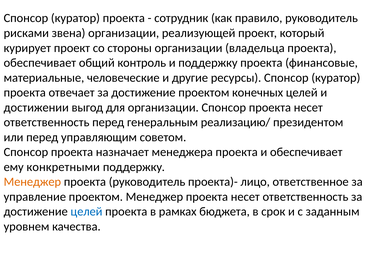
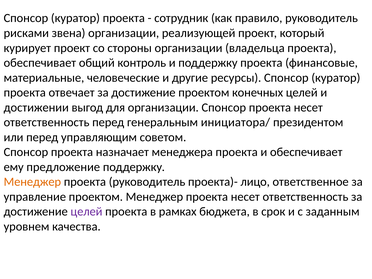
реализацию/: реализацию/ -> инициатора/
конкретными: конкретными -> предложение
целей at (86, 212) colour: blue -> purple
